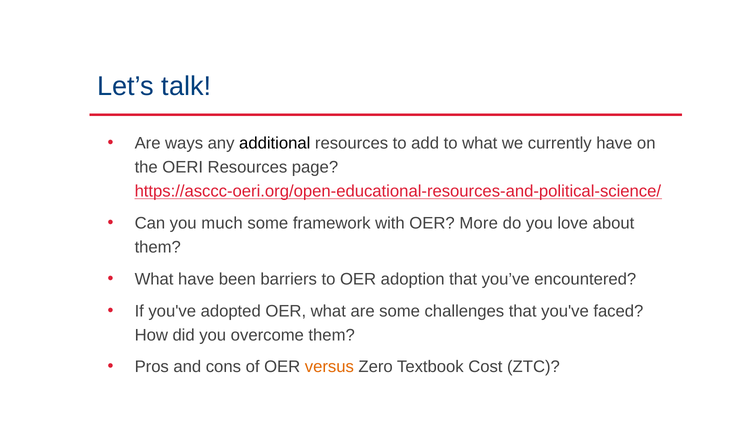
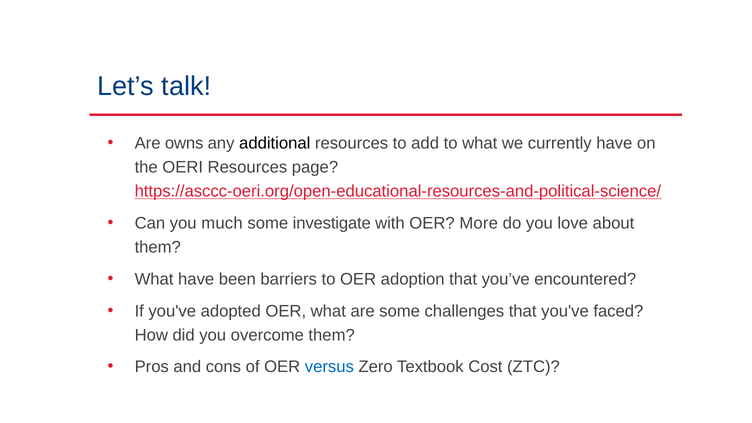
ways: ways -> owns
framework: framework -> investigate
versus colour: orange -> blue
